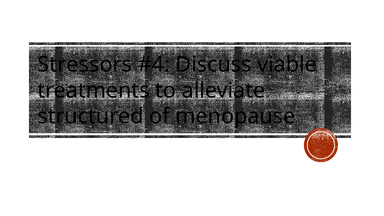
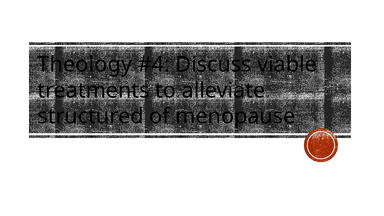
Stressors: Stressors -> Theology
